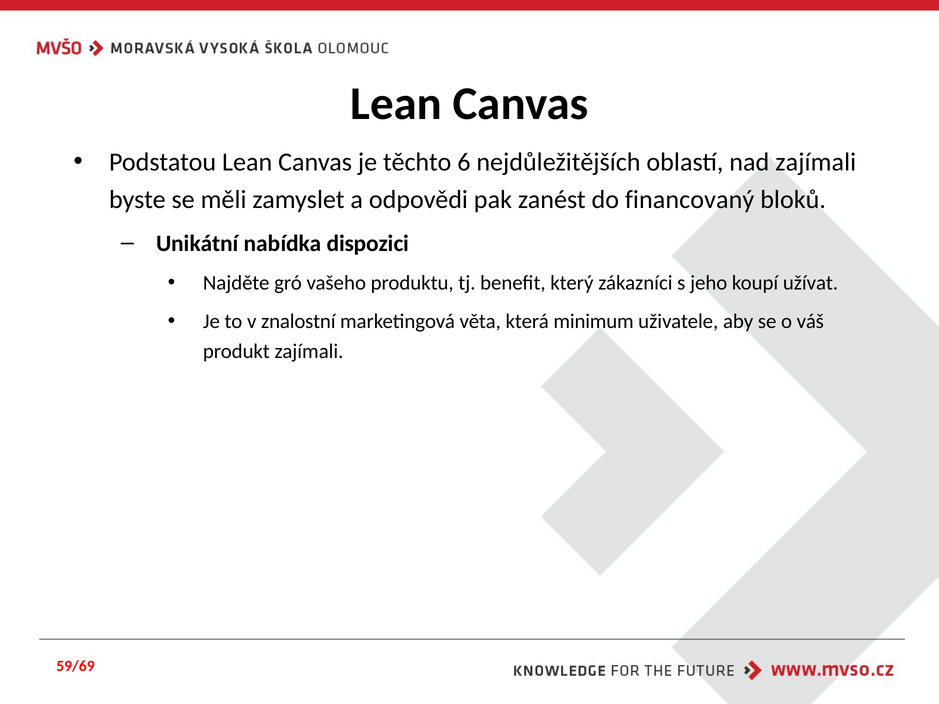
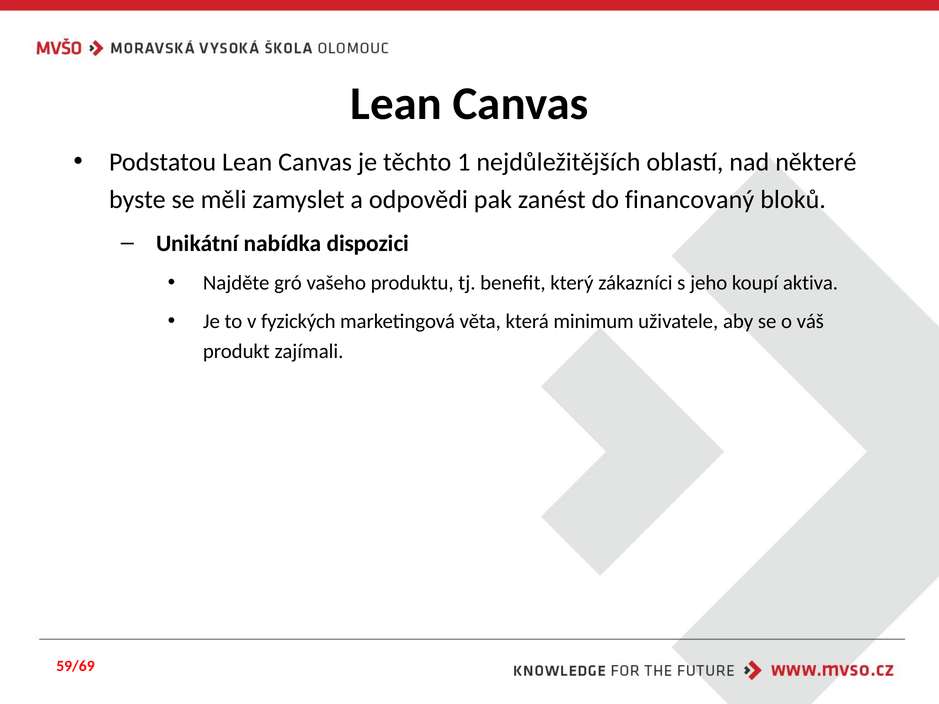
6: 6 -> 1
nad zajímali: zajímali -> některé
užívat: užívat -> aktiva
znalostní: znalostní -> fyzických
